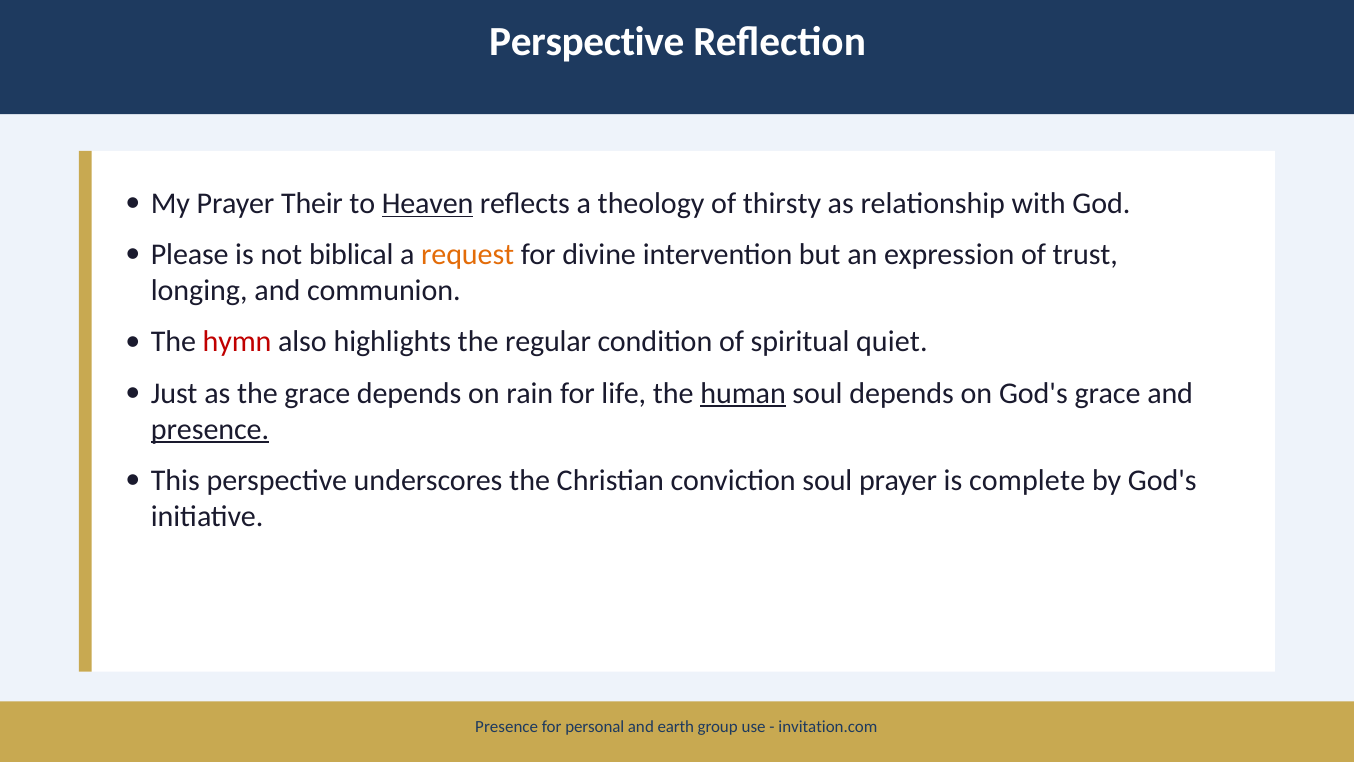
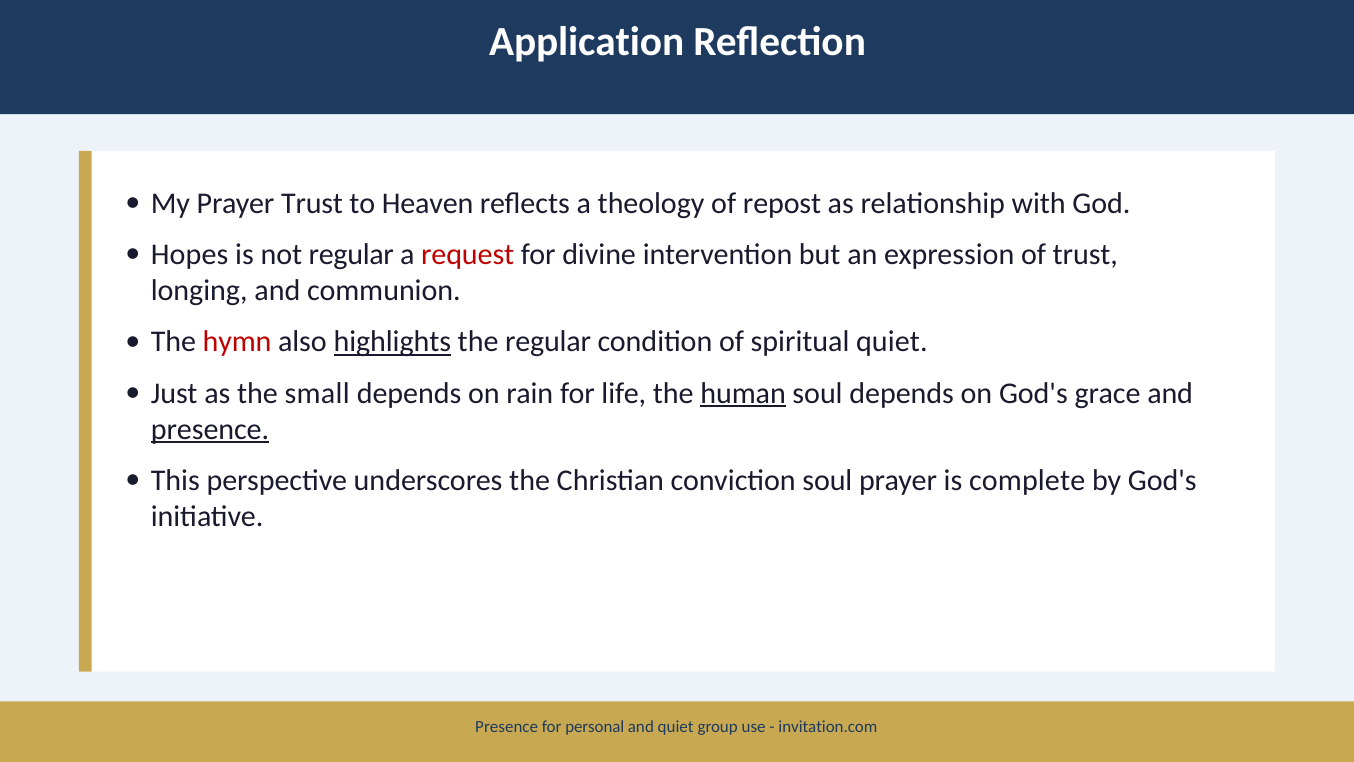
Perspective at (587, 42): Perspective -> Application
Prayer Their: Their -> Trust
Heaven underline: present -> none
thirsty: thirsty -> repost
Please: Please -> Hopes
not biblical: biblical -> regular
request colour: orange -> red
highlights underline: none -> present
the grace: grace -> small
and earth: earth -> quiet
